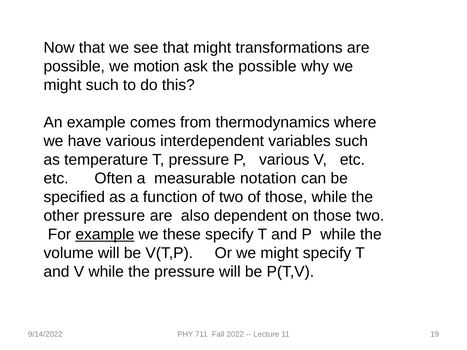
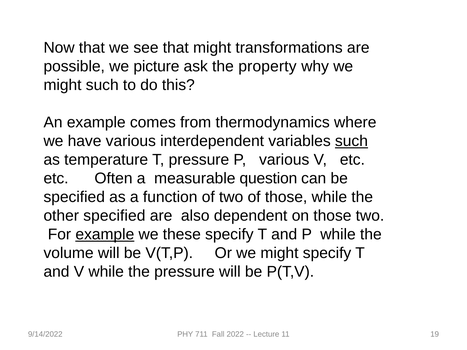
motion: motion -> picture
the possible: possible -> property
such at (351, 141) underline: none -> present
notation: notation -> question
other pressure: pressure -> specified
